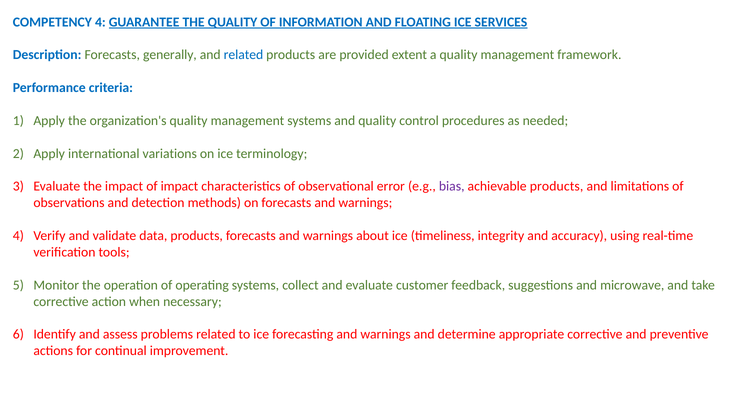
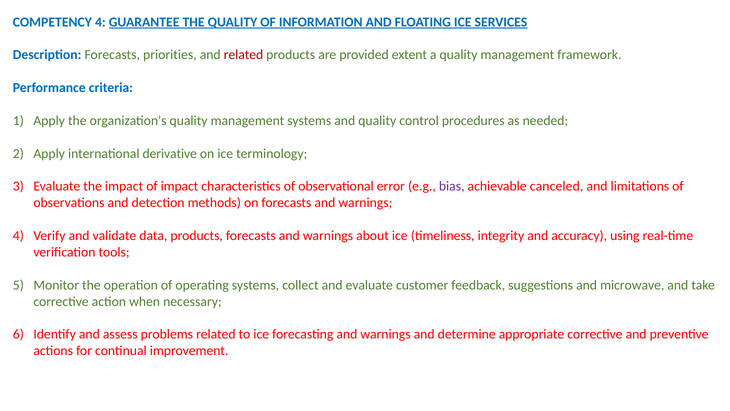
generally: generally -> priorities
related at (243, 55) colour: blue -> red
variations: variations -> derivative
achievable products: products -> canceled
